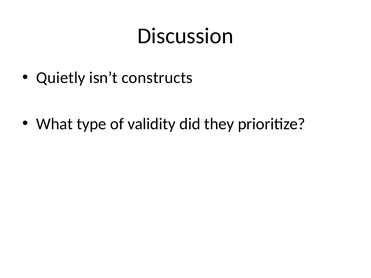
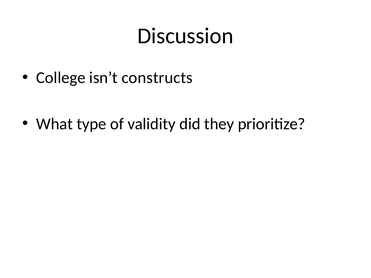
Quietly: Quietly -> College
